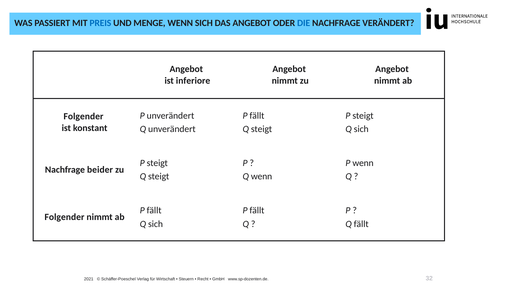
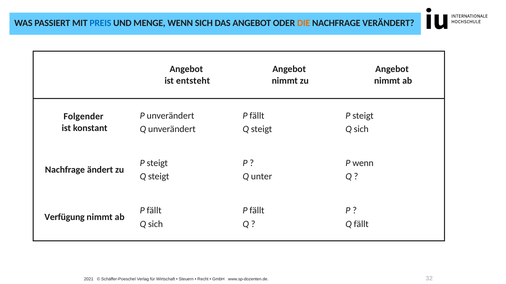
DIE colour: blue -> orange
inferiore: inferiore -> entsteht
beider: beider -> ändert
Q wenn: wenn -> unter
Folgender at (64, 218): Folgender -> Verfügung
